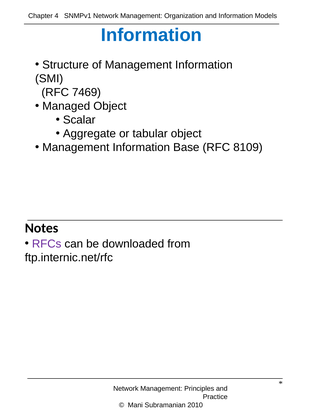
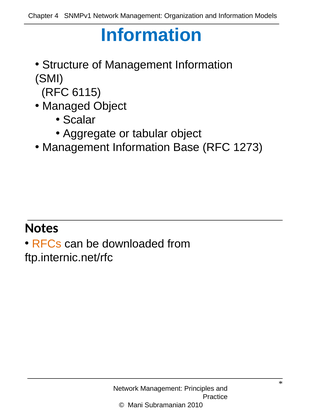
7469: 7469 -> 6115
8109: 8109 -> 1273
RFCs colour: purple -> orange
